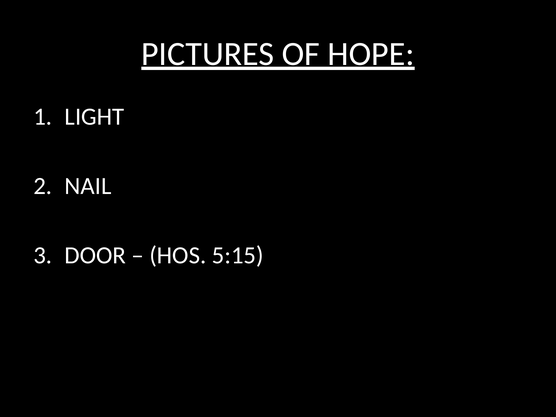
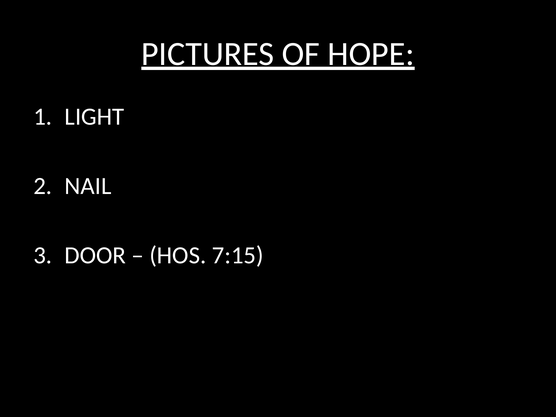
5:15: 5:15 -> 7:15
